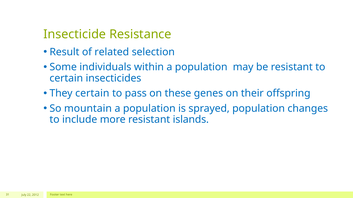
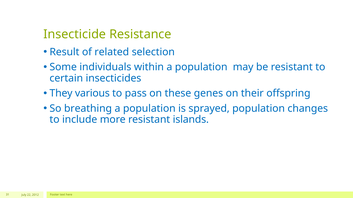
They certain: certain -> various
mountain: mountain -> breathing
